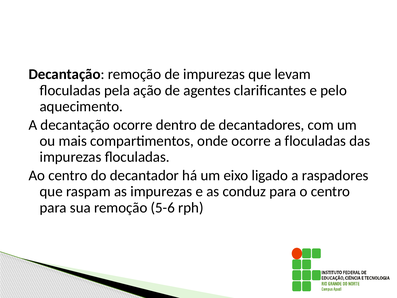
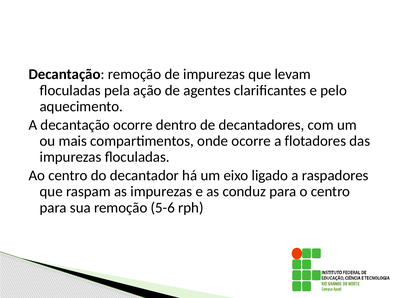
a floculadas: floculadas -> flotadores
